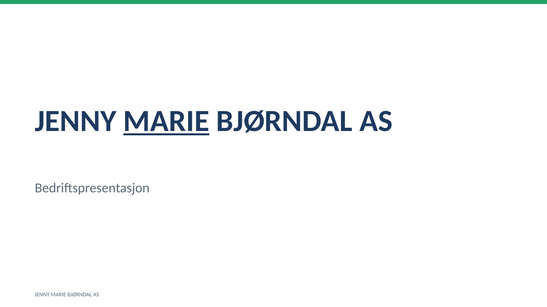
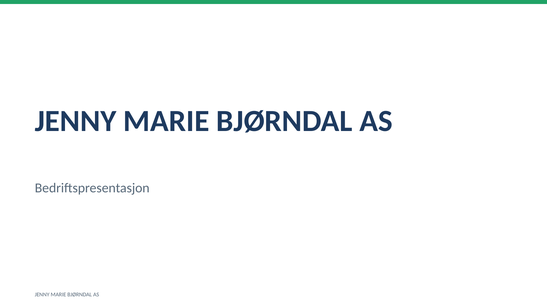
MARIE at (166, 121) underline: present -> none
